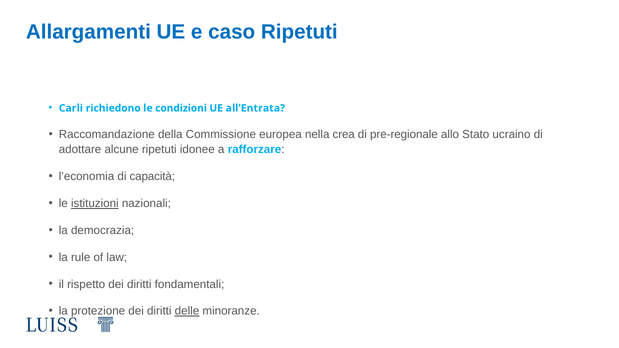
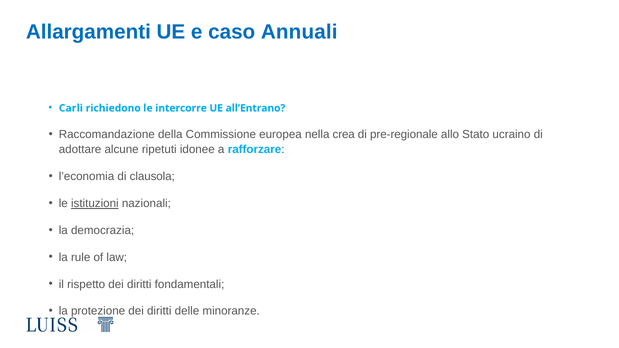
caso Ripetuti: Ripetuti -> Annuali
condizioni: condizioni -> intercorre
all’Entrata: all’Entrata -> all’Entrano
capacità: capacità -> clausola
delle underline: present -> none
